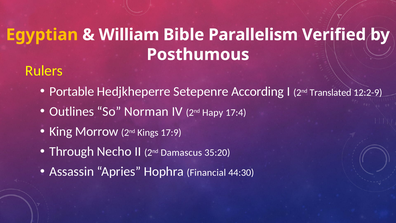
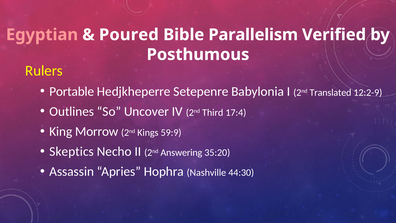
Egyptian colour: yellow -> pink
William: William -> Poured
According: According -> Babylonia
Norman: Norman -> Uncover
Hapy: Hapy -> Third
17:9: 17:9 -> 59:9
Through: Through -> Skeptics
Damascus: Damascus -> Answering
Financial: Financial -> Nashville
